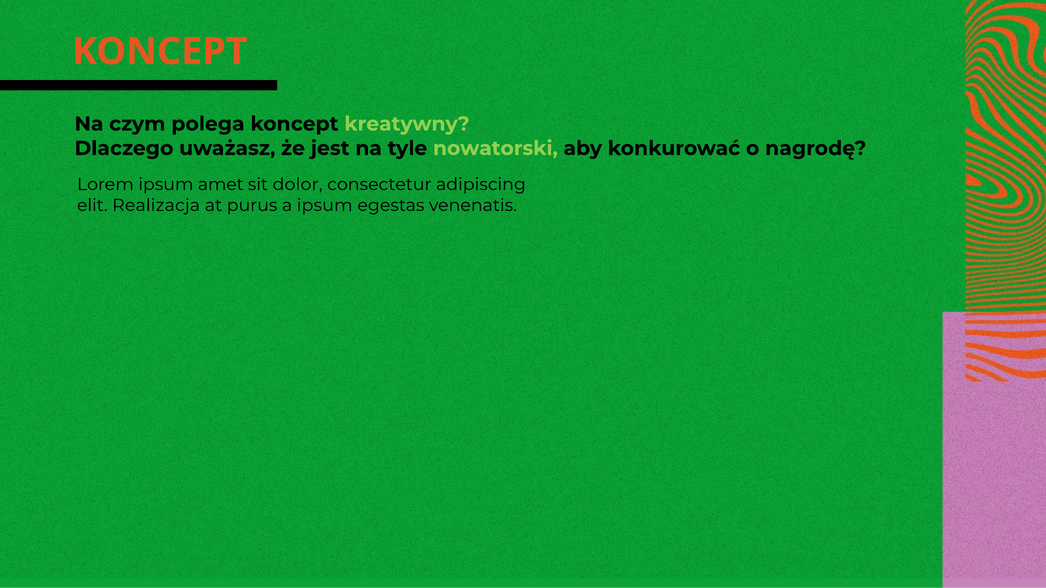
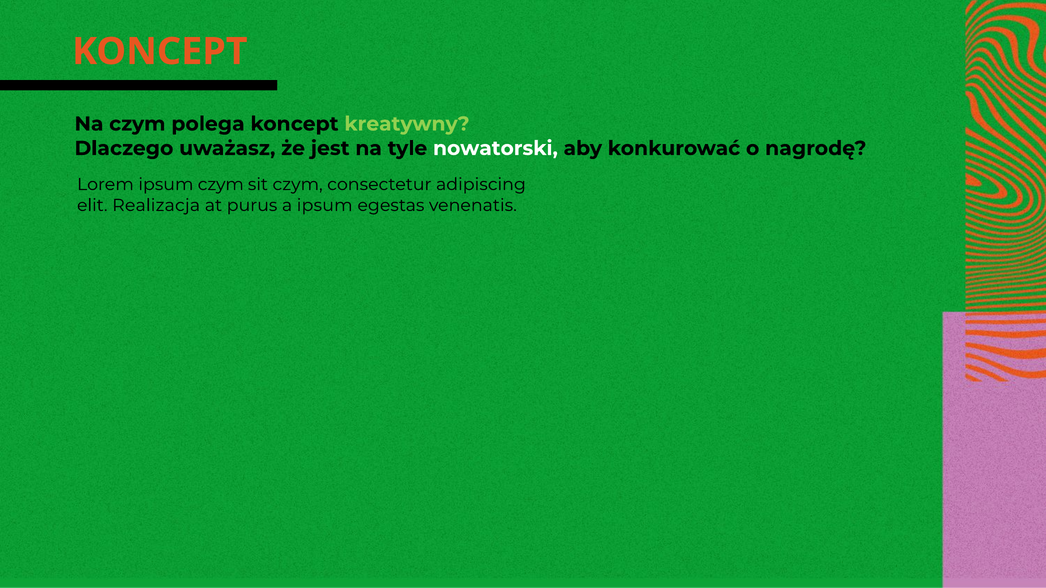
nowatorski colour: light green -> white
ipsum amet: amet -> czym
sit dolor: dolor -> czym
